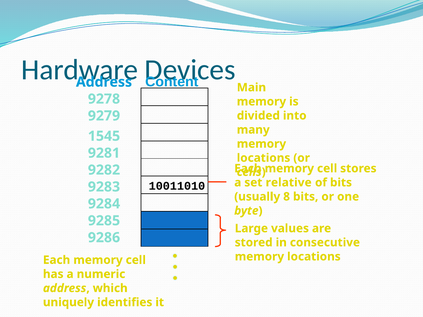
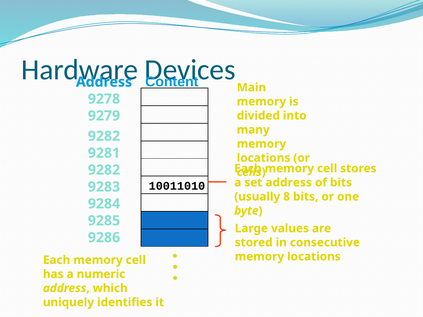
1545 at (104, 136): 1545 -> 9282
set relative: relative -> address
